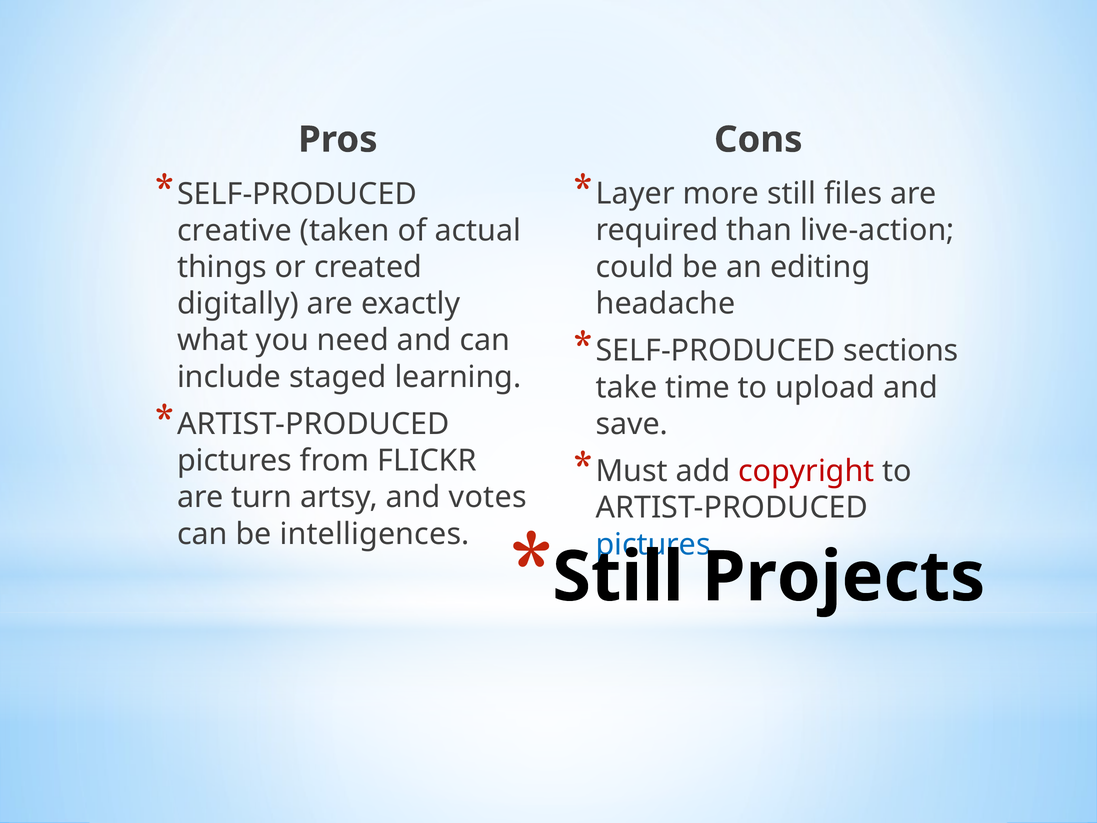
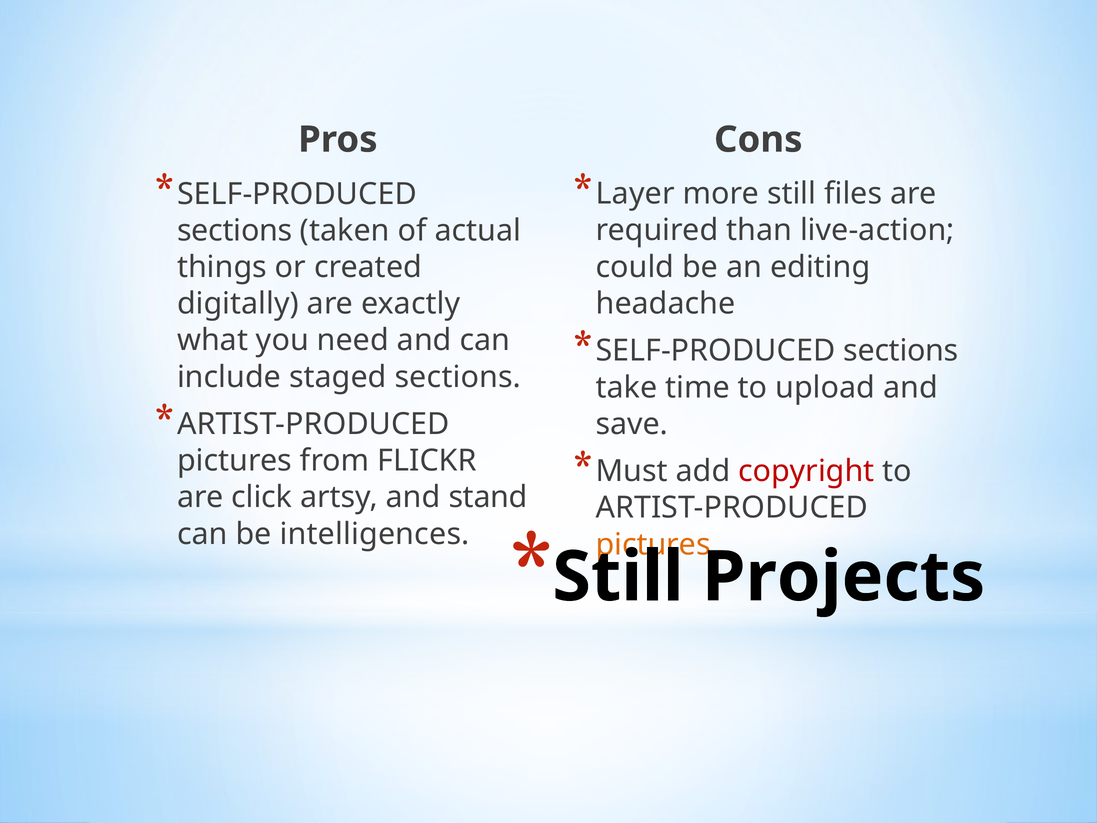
creative at (234, 231): creative -> sections
staged learning: learning -> sections
turn: turn -> click
votes: votes -> stand
pictures at (653, 544) colour: blue -> orange
